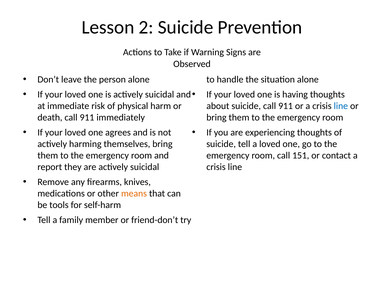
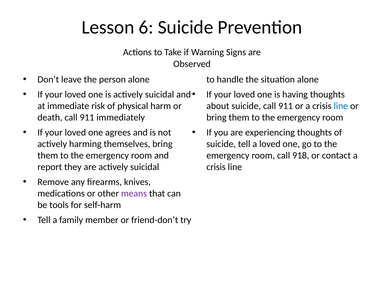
2: 2 -> 6
151: 151 -> 918
means colour: orange -> purple
